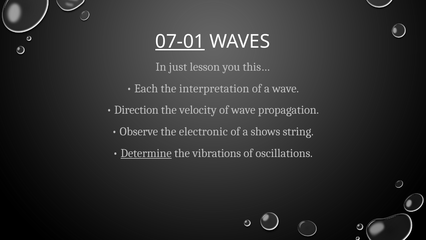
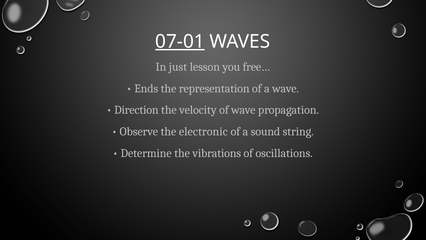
this…: this… -> free…
Each: Each -> Ends
interpretation: interpretation -> representation
shows: shows -> sound
Determine underline: present -> none
